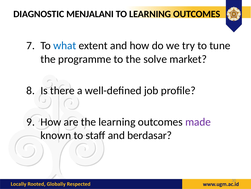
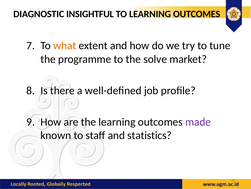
MENJALANI: MENJALANI -> INSIGHTFUL
what colour: blue -> orange
berdasar: berdasar -> statistics
